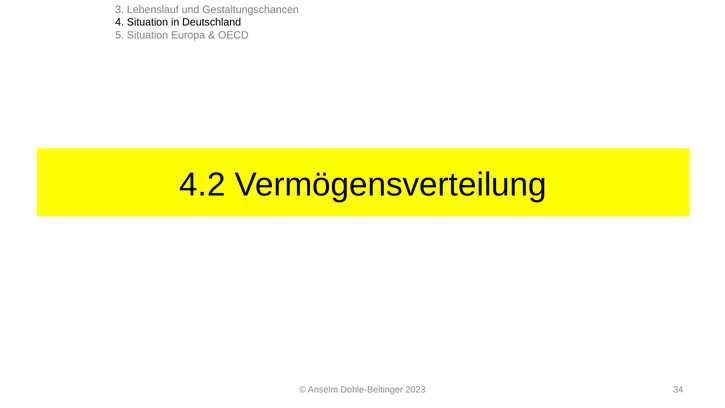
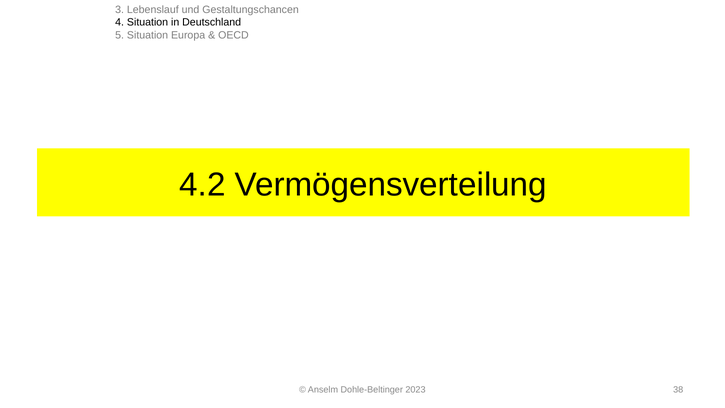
34: 34 -> 38
